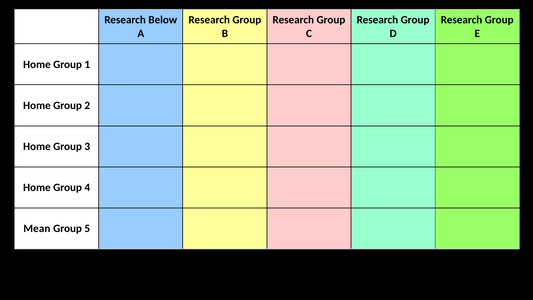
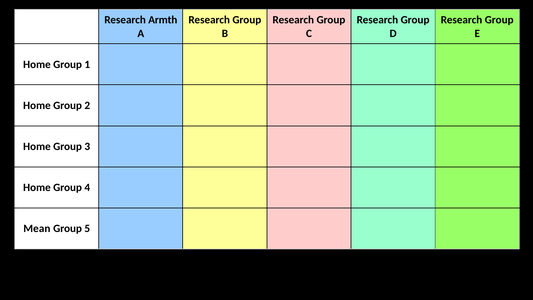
Below: Below -> Armth
